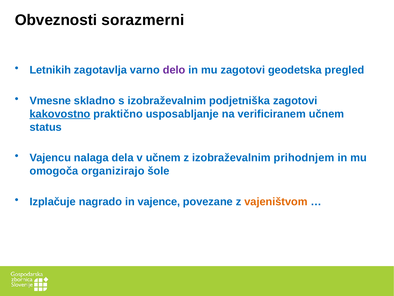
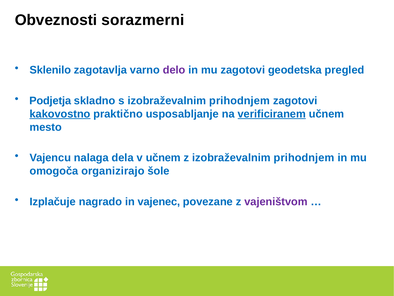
Letnikih: Letnikih -> Sklenilo
Vmesne: Vmesne -> Podjetja
s izobraževalnim podjetniška: podjetniška -> prihodnjem
verificiranem underline: none -> present
status: status -> mesto
vajence: vajence -> vajenec
vajeništvom colour: orange -> purple
